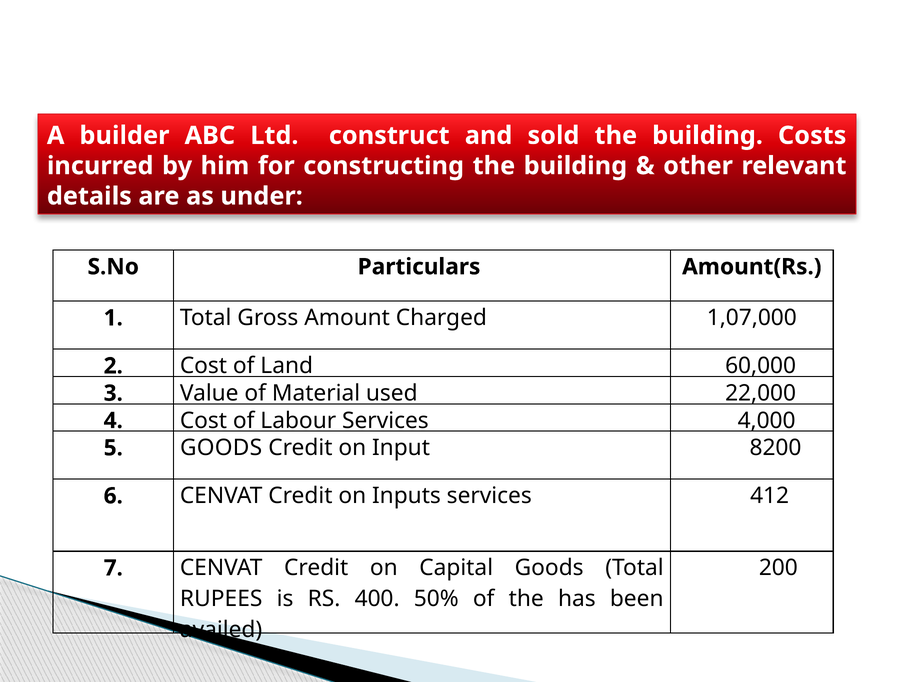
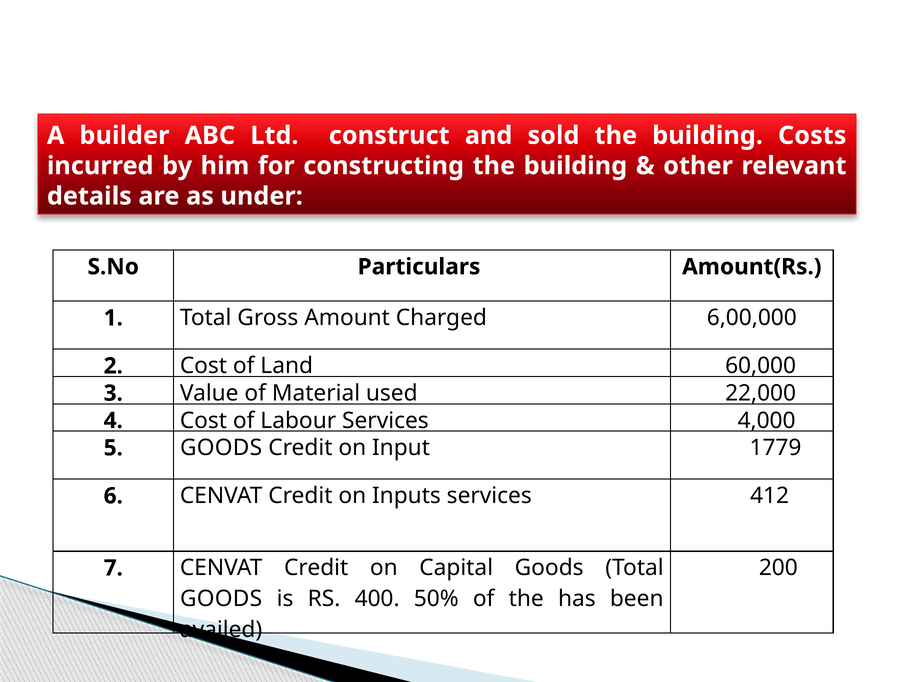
1,07,000: 1,07,000 -> 6,00,000
8200: 8200 -> 1779
RUPEES at (221, 599): RUPEES -> GOODS
